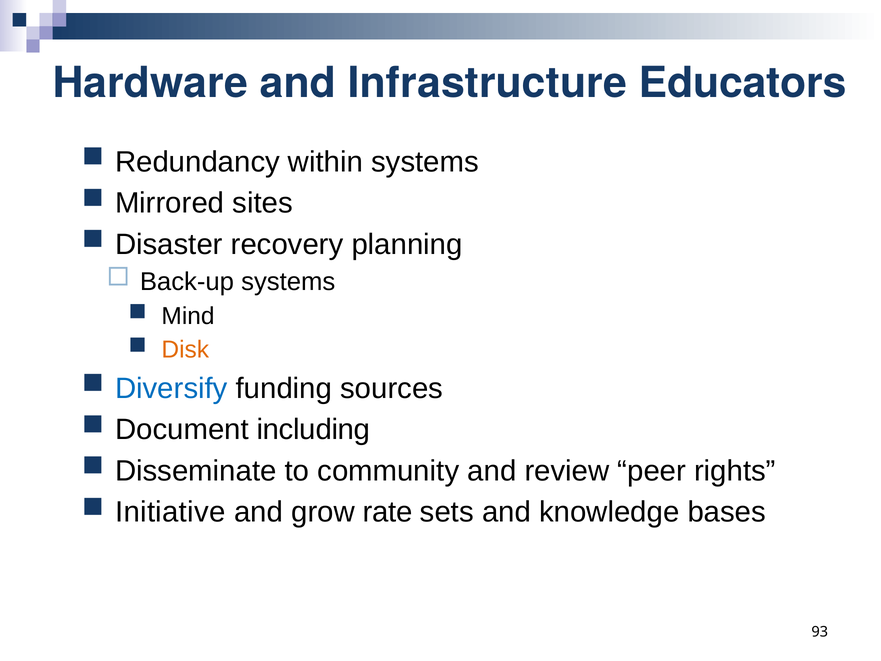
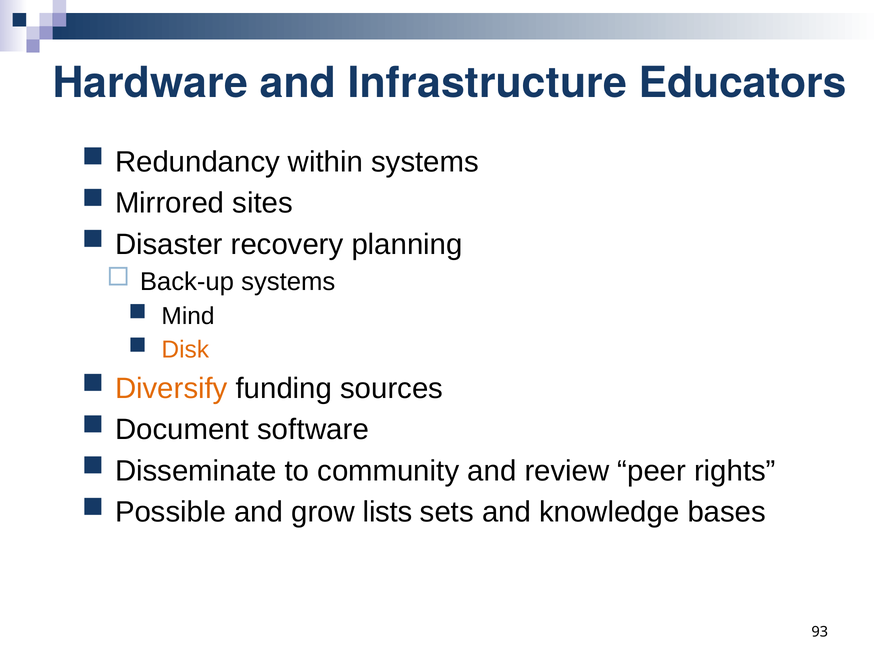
Diversify colour: blue -> orange
including: including -> software
Initiative: Initiative -> Possible
rate: rate -> lists
